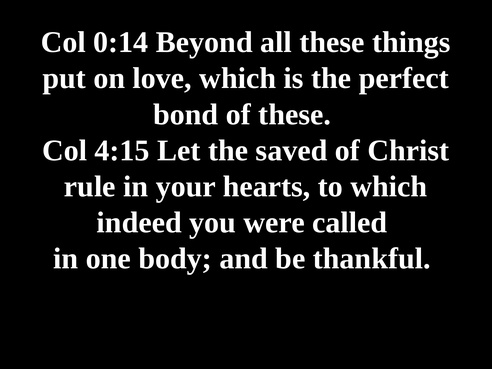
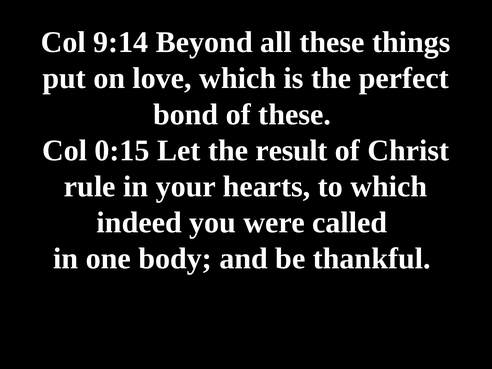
0:14: 0:14 -> 9:14
4:15: 4:15 -> 0:15
saved: saved -> result
